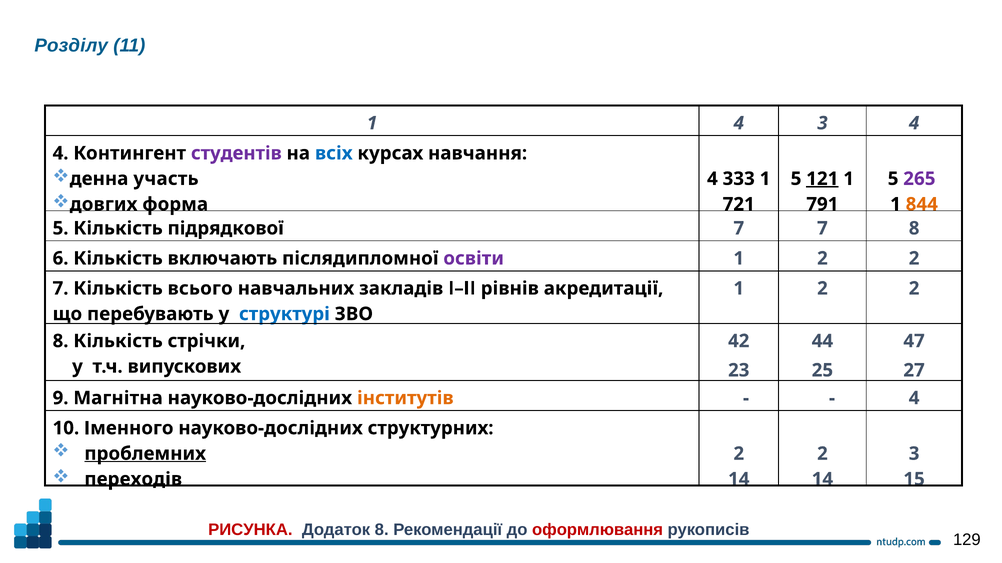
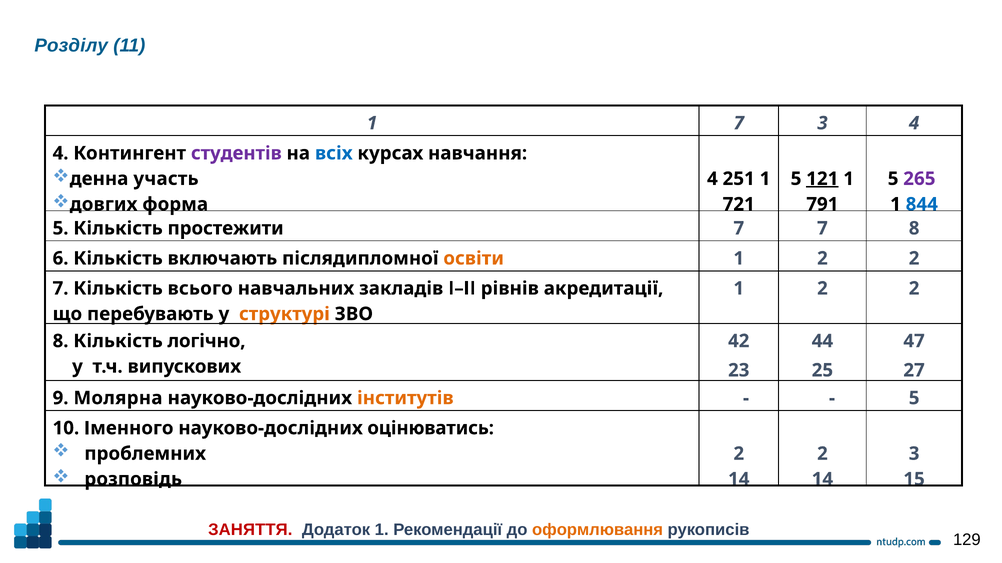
1 4: 4 -> 7
333: 333 -> 251
844 colour: orange -> blue
підрядкової: підрядкової -> простежити
освіти colour: purple -> orange
структурі colour: blue -> orange
стрічки: стрічки -> логічно
Магнітна: Магнітна -> Молярна
4 at (914, 398): 4 -> 5
структурних: структурних -> оцінюватись
проблемних underline: present -> none
переходів: переходів -> розповідь
РИСУНКА: РИСУНКА -> ЗАНЯТТЯ
Додаток 8: 8 -> 1
оформлювання colour: red -> orange
